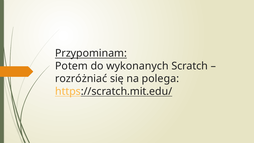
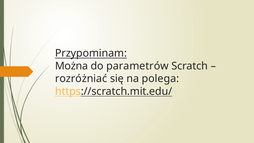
Potem: Potem -> Można
wykonanych: wykonanych -> parametrów
